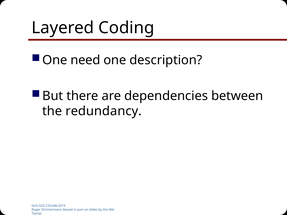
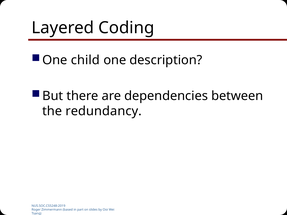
need: need -> child
